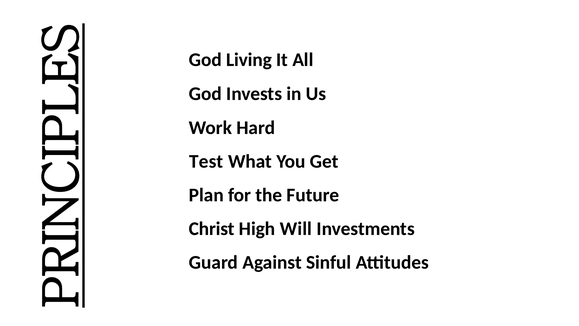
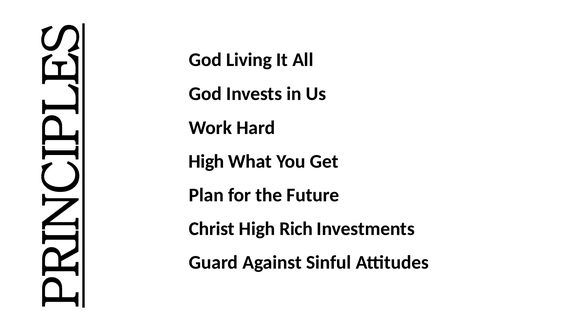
Test at (206, 161): Test -> High
Will: Will -> Rich
